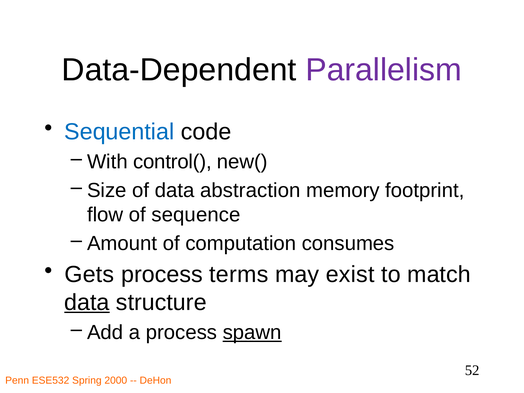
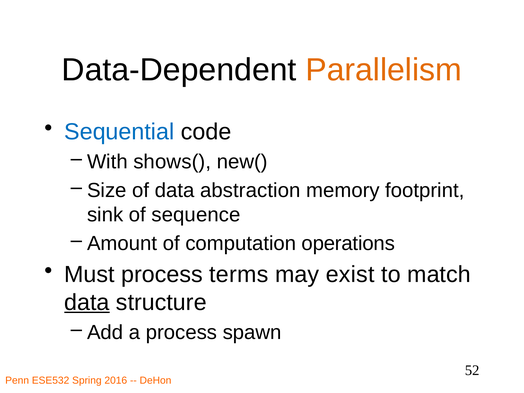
Parallelism colour: purple -> orange
control(: control( -> shows(
flow: flow -> sink
consumes: consumes -> operations
Gets: Gets -> Must
spawn underline: present -> none
2000: 2000 -> 2016
